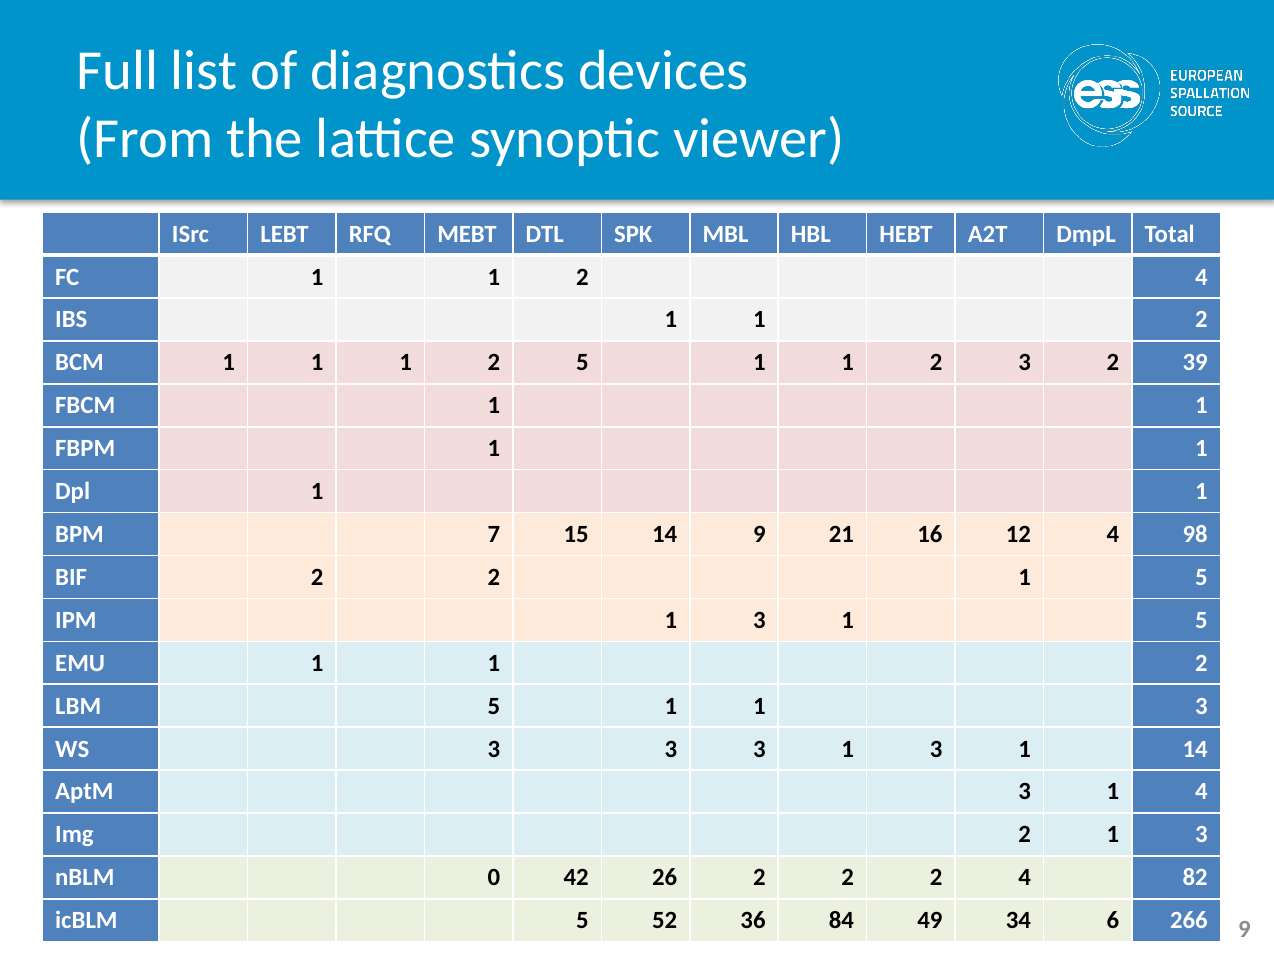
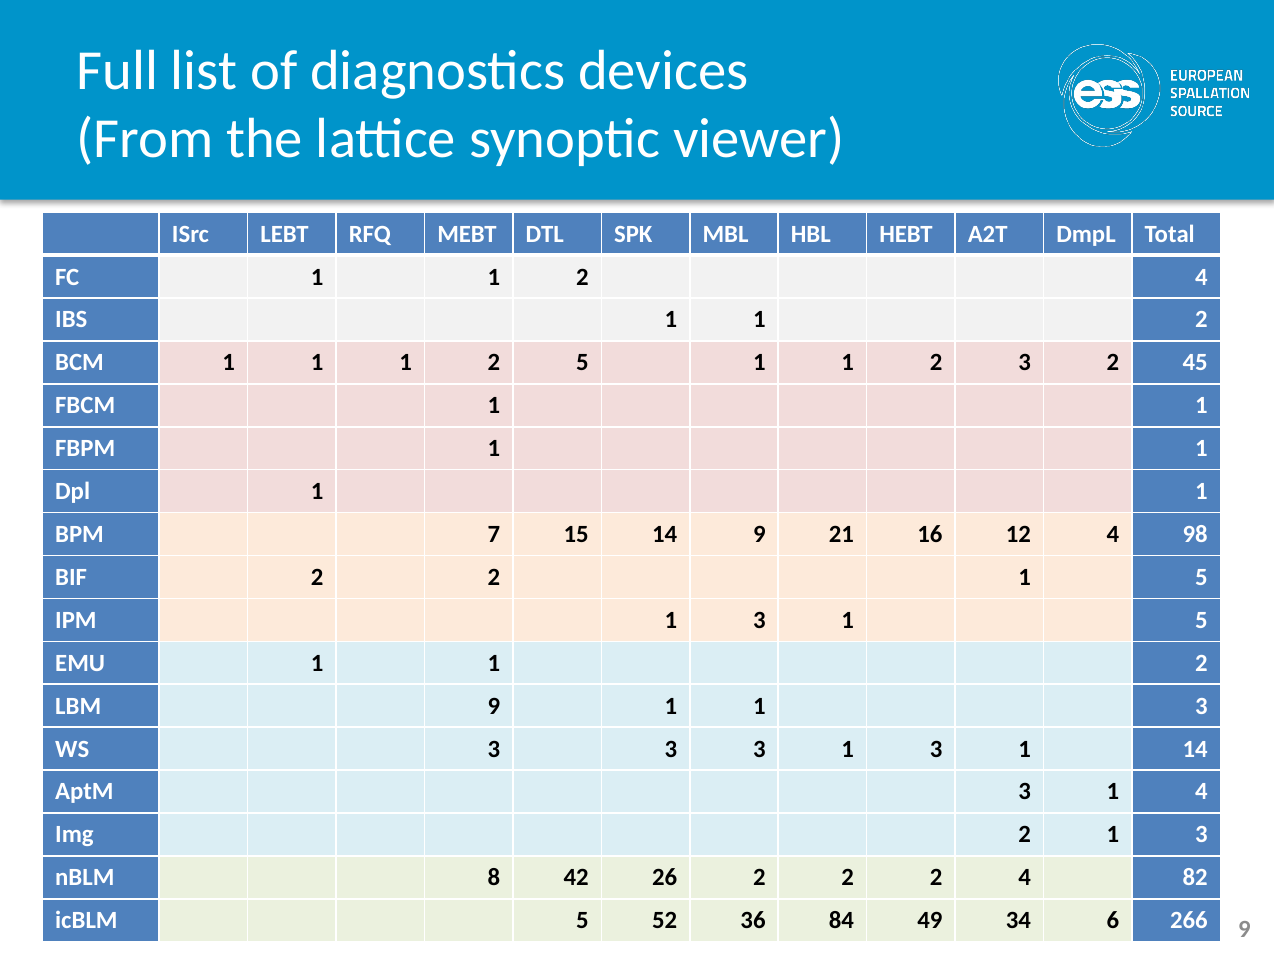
39: 39 -> 45
LBM 5: 5 -> 9
0: 0 -> 8
